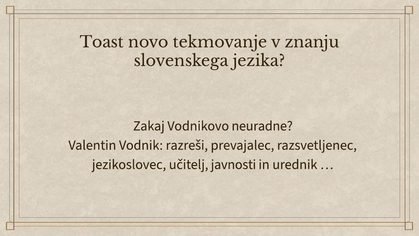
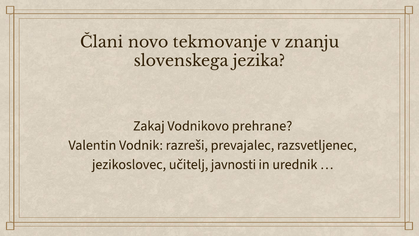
Toast: Toast -> Člani
neuradne: neuradne -> prehrane
